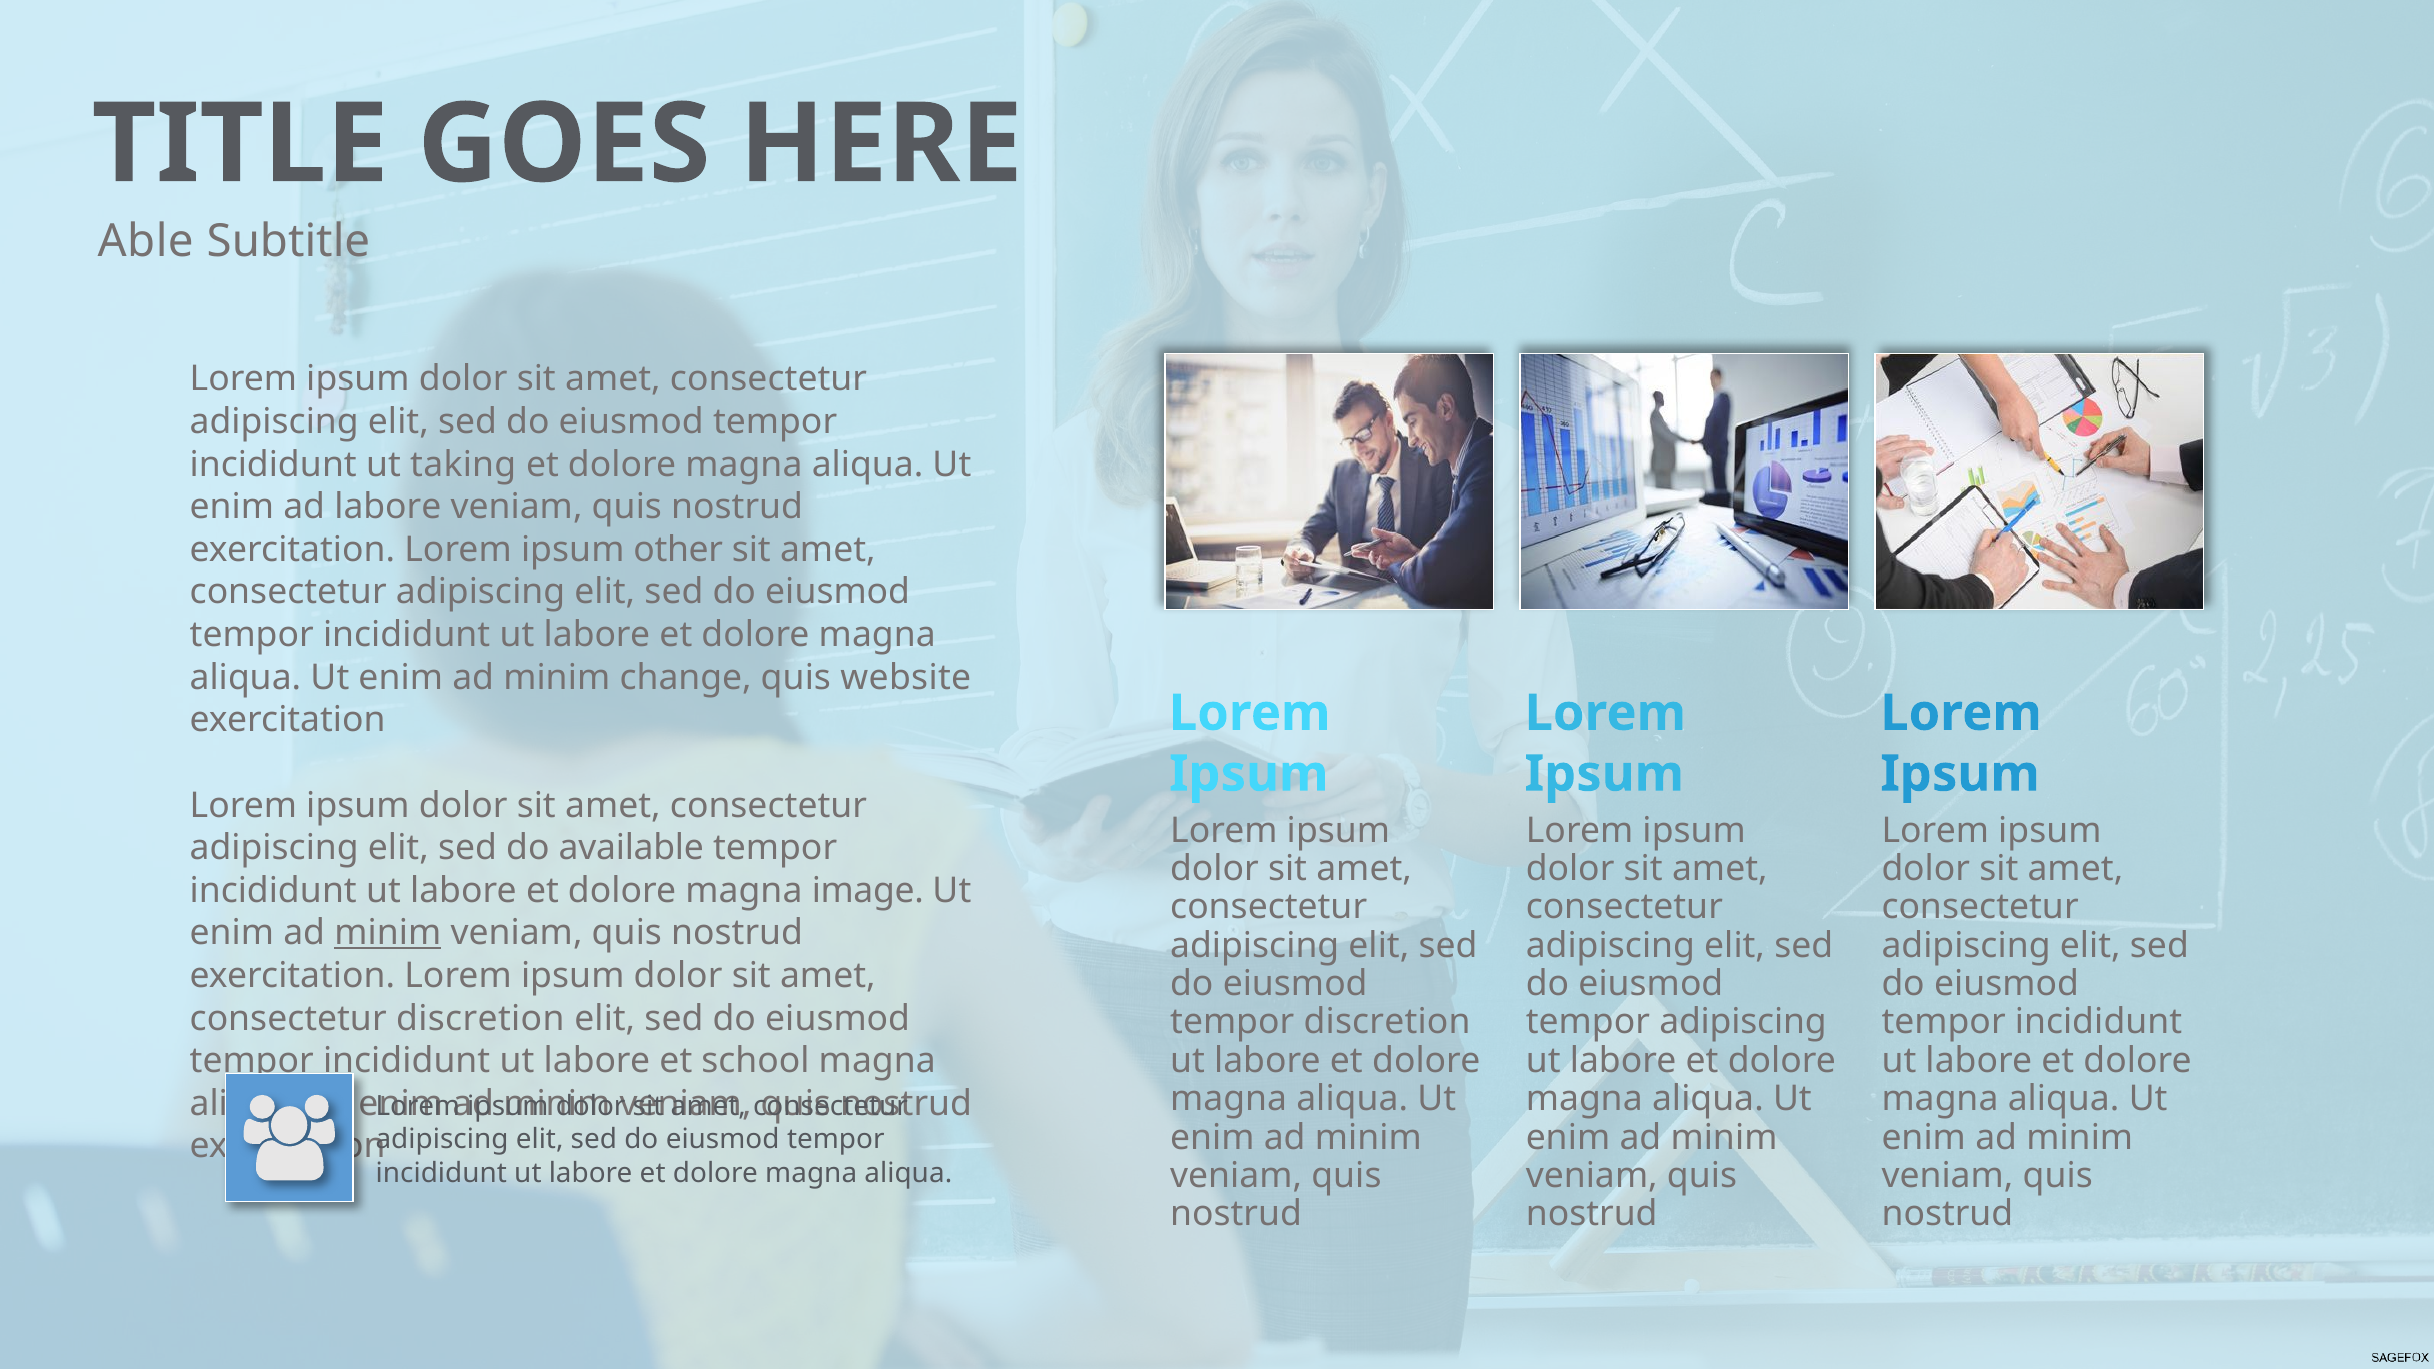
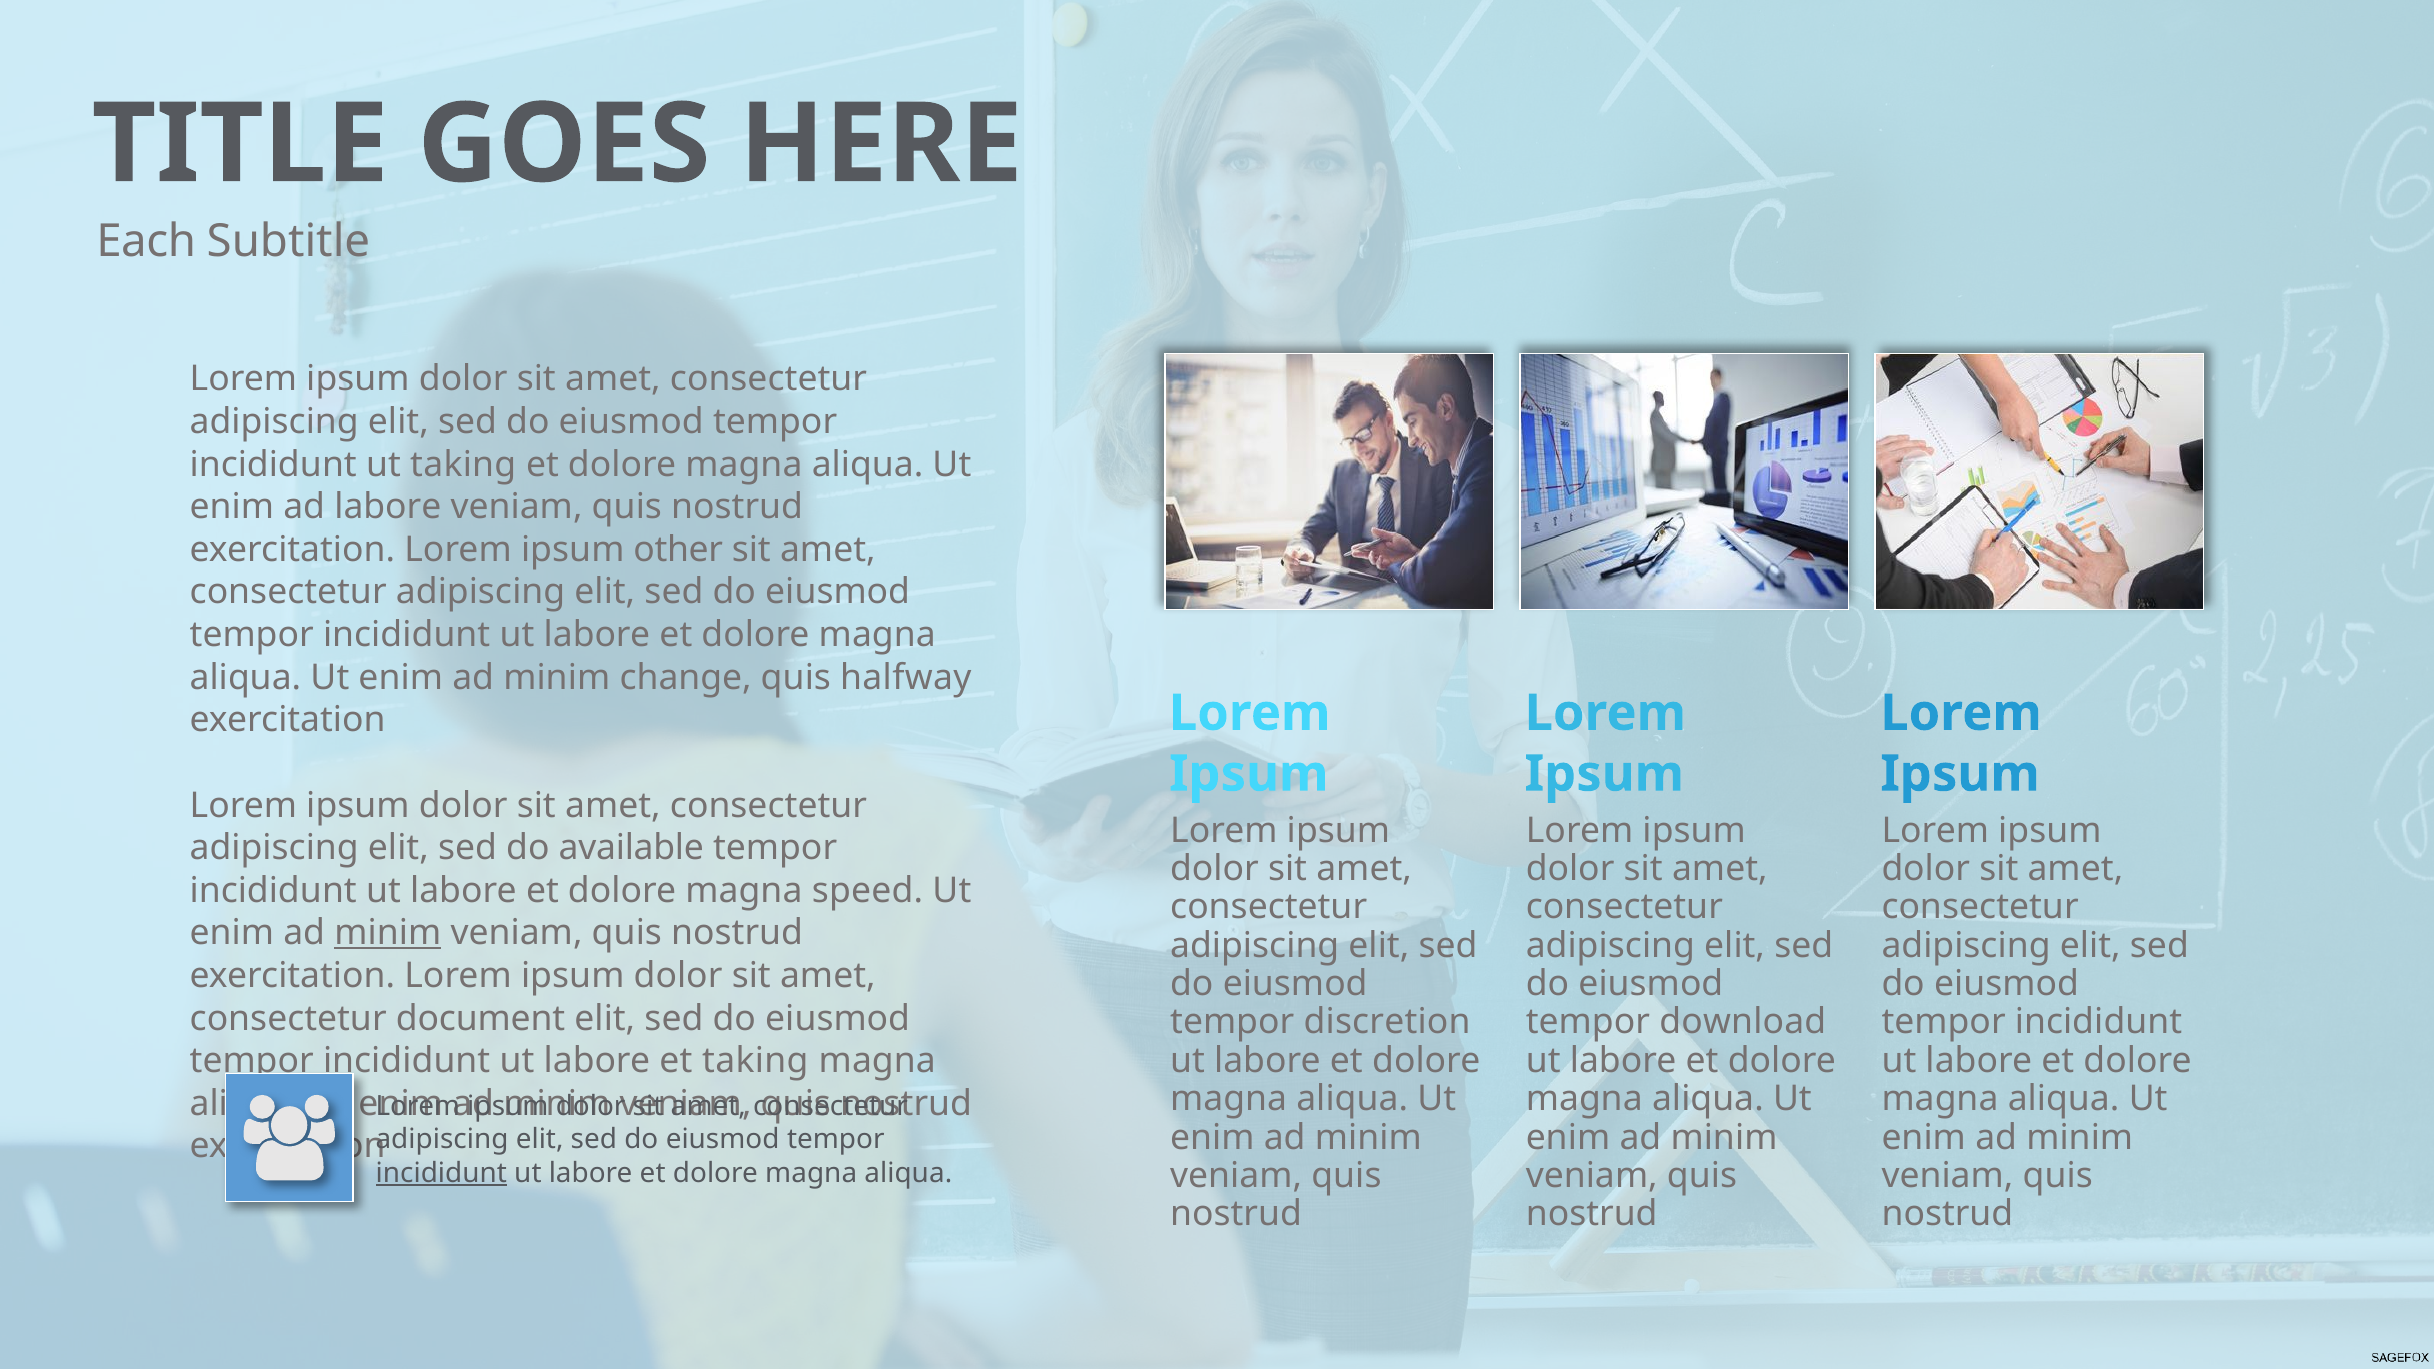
Able: Able -> Each
website: website -> halfway
image: image -> speed
consectetur discretion: discretion -> document
tempor adipiscing: adipiscing -> download
et school: school -> taking
incididunt at (441, 1173) underline: none -> present
